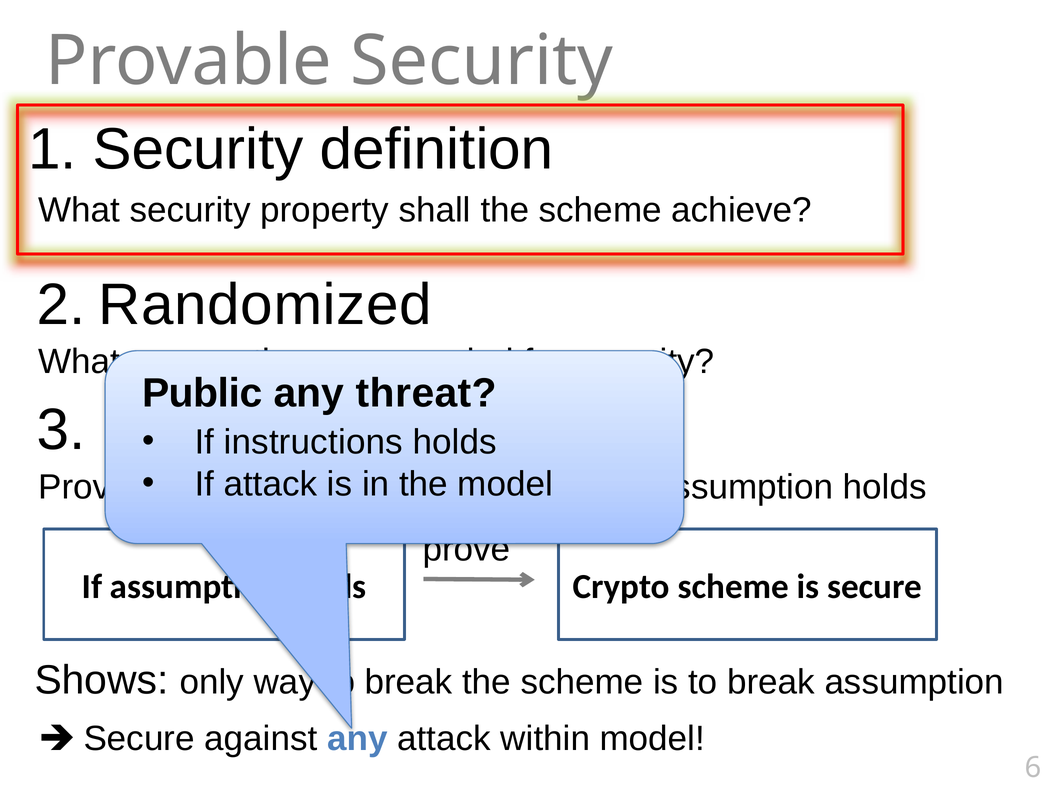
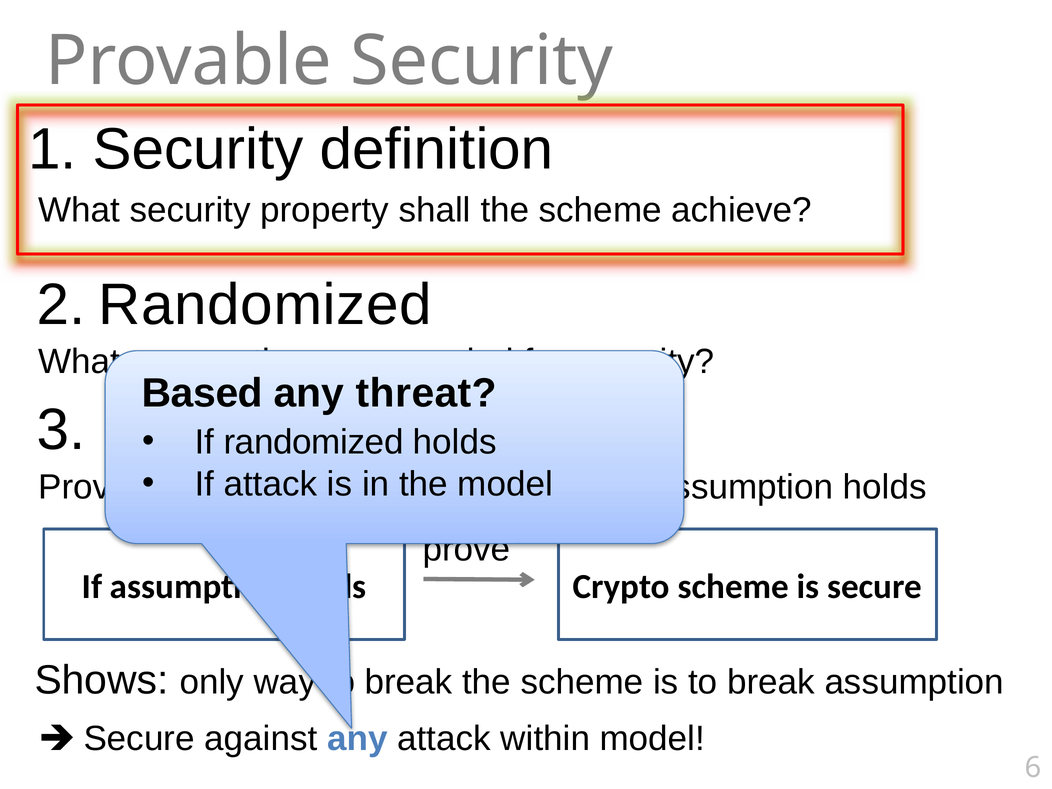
Public: Public -> Based
instructions at (313, 442): instructions -> randomized
